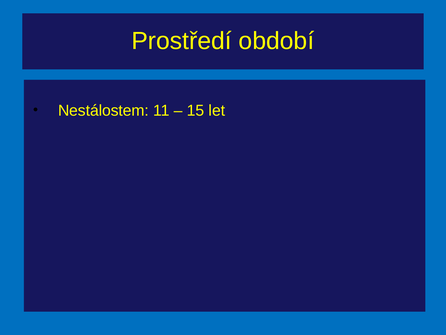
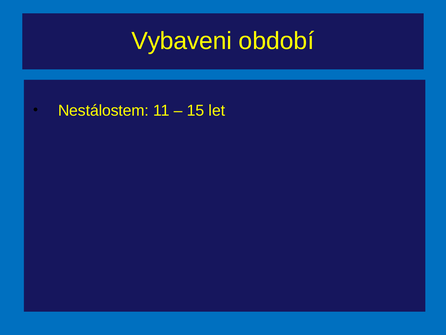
Prostředí: Prostředí -> Vybaveni
